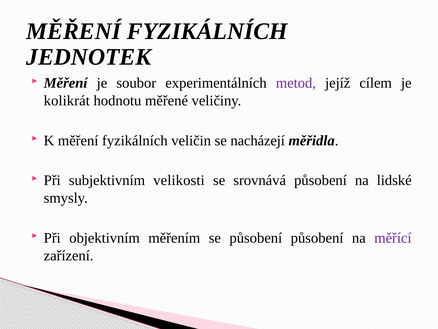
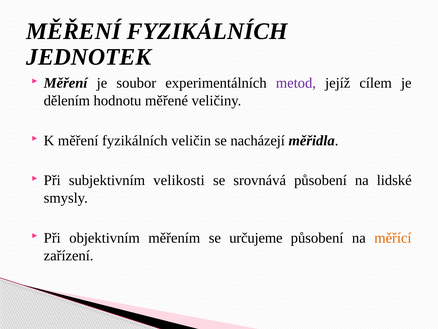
kolikrát: kolikrát -> dělením
se působení: působení -> určujeme
měřící colour: purple -> orange
